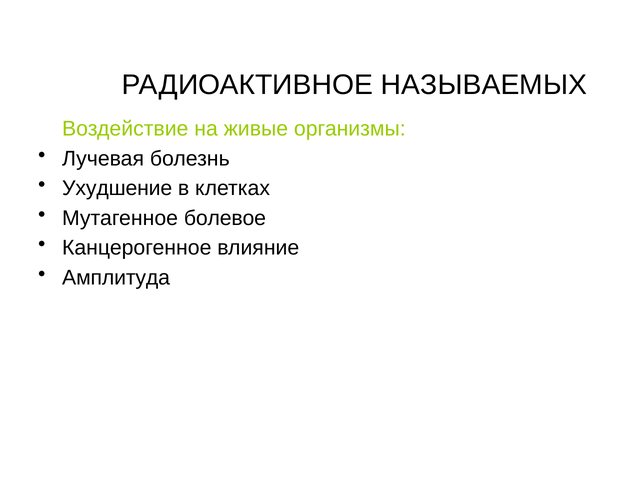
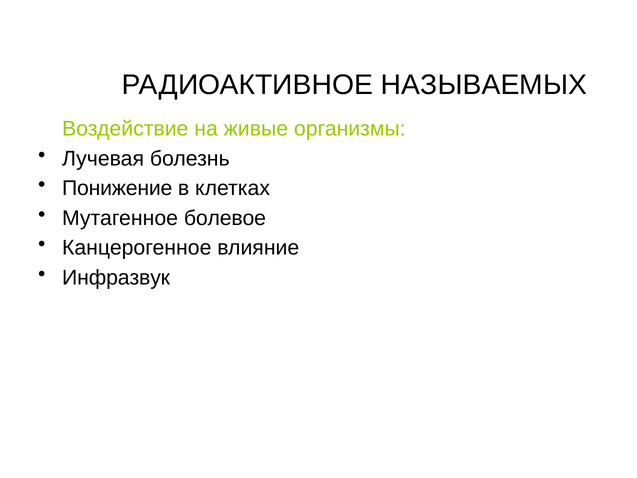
Ухудшение: Ухудшение -> Понижение
Амплитуда: Амплитуда -> Инфразвук
